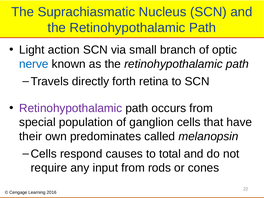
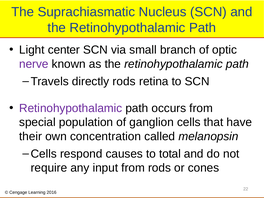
action: action -> center
nerve colour: blue -> purple
directly forth: forth -> rods
predominates: predominates -> concentration
